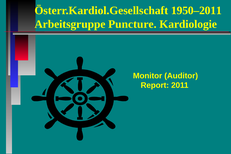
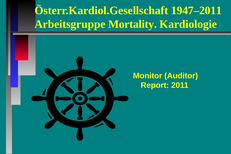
1950–2011: 1950–2011 -> 1947–2011
Puncture: Puncture -> Mortality
